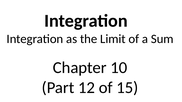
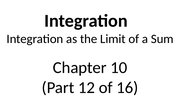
15: 15 -> 16
